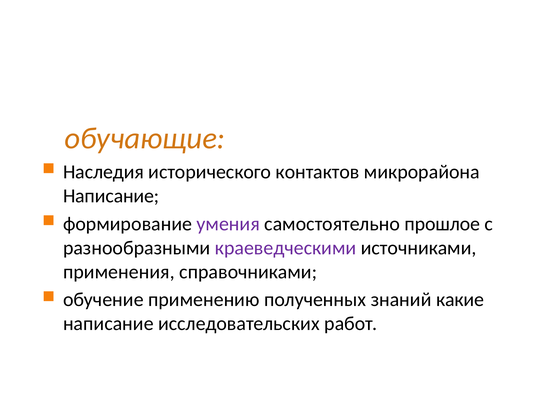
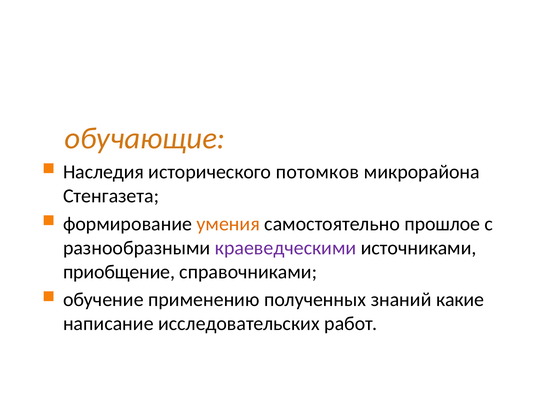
контактов: контактов -> потомков
Написание at (111, 196): Написание -> Стенгазета
умения colour: purple -> orange
применения: применения -> приобщение
